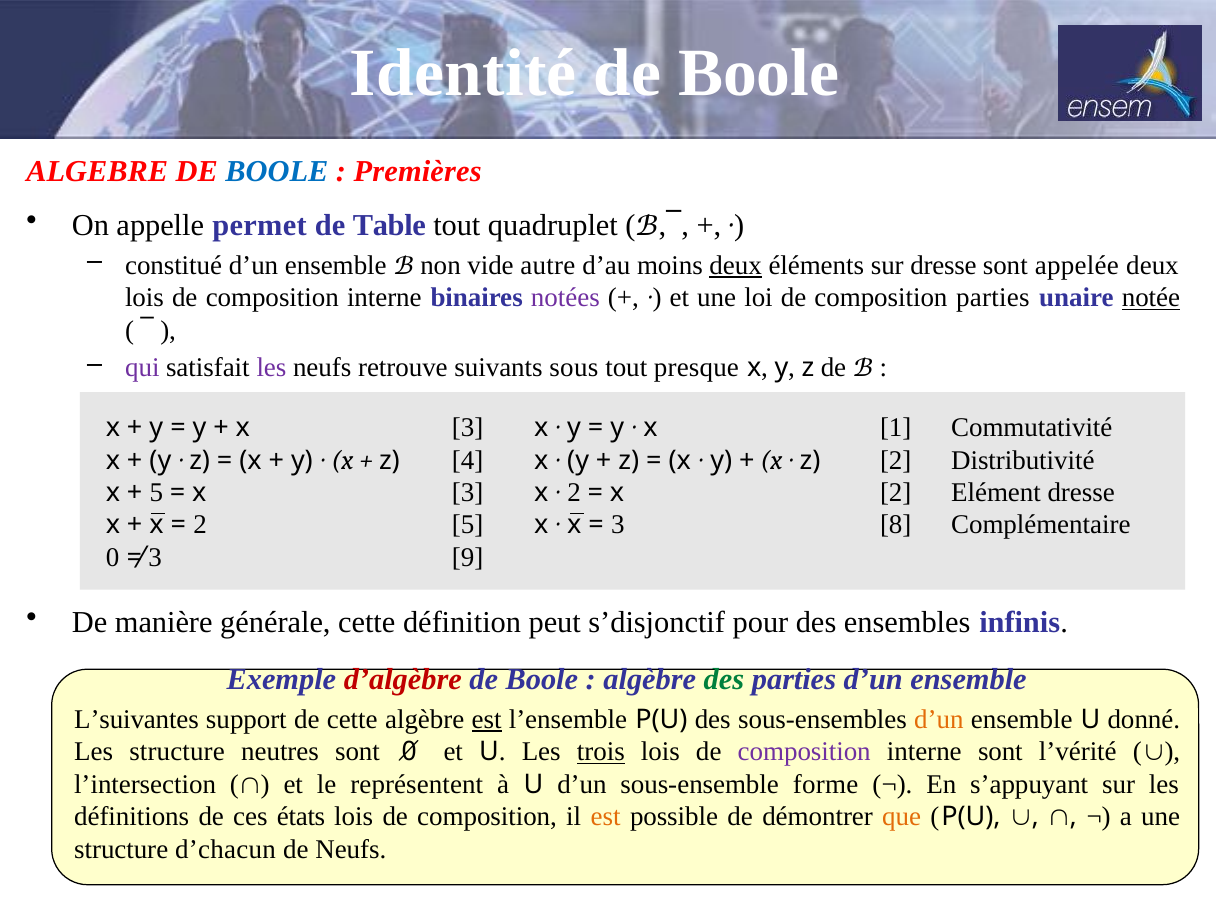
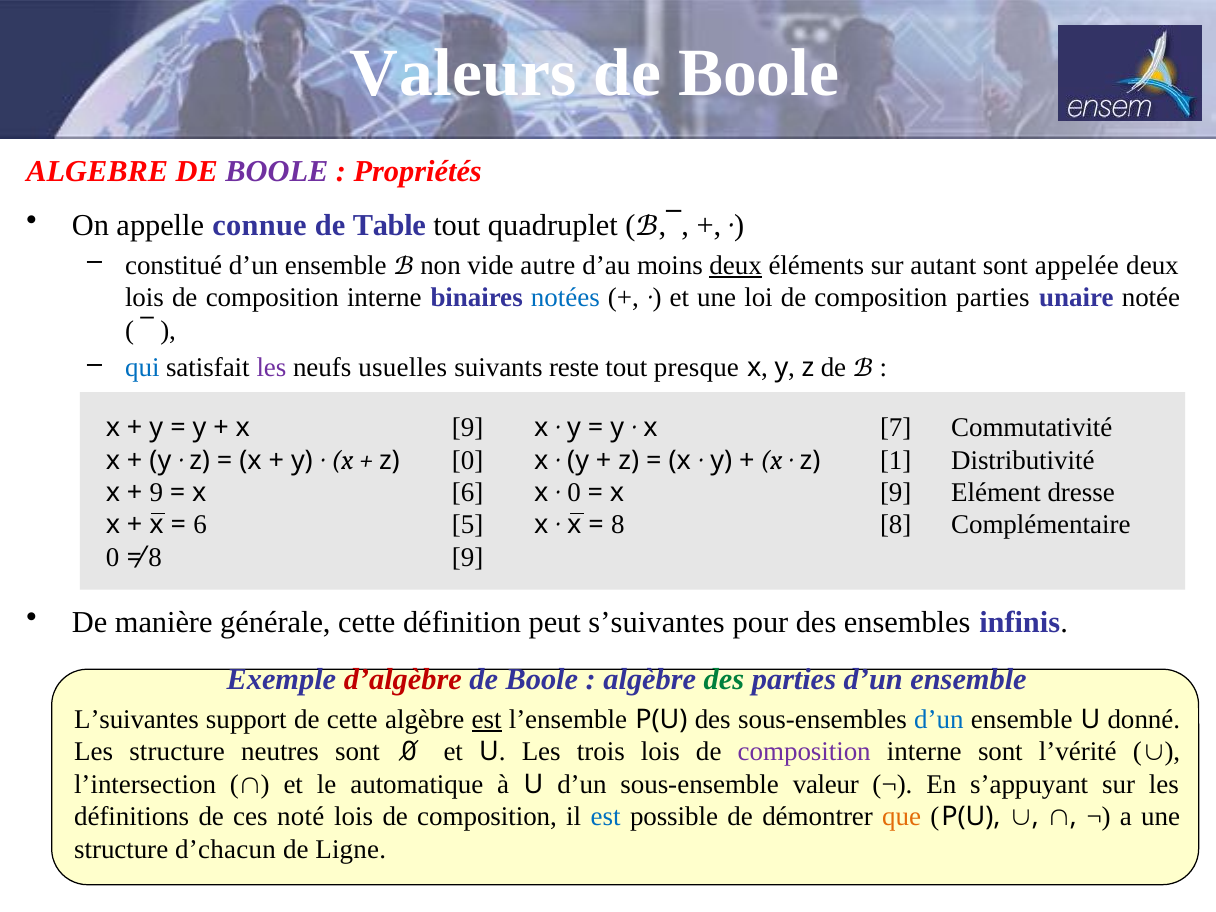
Identité: Identité -> Valeurs
BOOLE at (277, 171) colour: blue -> purple
Premières: Premières -> Propriétés
permet: permet -> connue
sur dresse: dresse -> autant
notées colour: purple -> blue
notée underline: present -> none
qui colour: purple -> blue
retrouve: retrouve -> usuelles
sous: sous -> reste
3 at (468, 428): 3 -> 9
1: 1 -> 7
z 4: 4 -> 0
z 2: 2 -> 1
5 at (156, 493): 5 -> 9
3 at (468, 493): 3 -> 6
2 at (574, 493): 2 -> 0
2 at (896, 493): 2 -> 9
2 at (200, 525): 2 -> 6
3 at (618, 525): 3 -> 8
3 at (155, 557): 3 -> 8
s’disjonctif: s’disjonctif -> s’suivantes
d’un at (939, 719) colour: orange -> blue
trois underline: present -> none
représentent: représentent -> automatique
forme: forme -> valeur
états: états -> noté
est at (606, 817) colour: orange -> blue
de Neufs: Neufs -> Ligne
